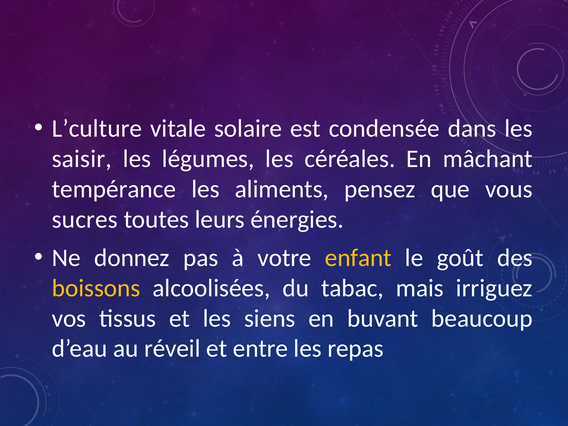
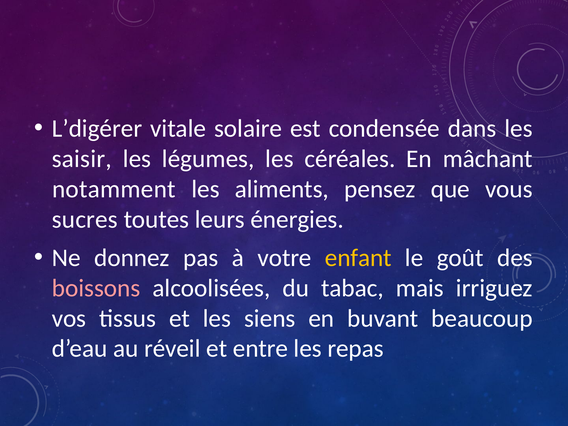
L’culture: L’culture -> L’digérer
tempérance: tempérance -> notamment
boissons colour: yellow -> pink
